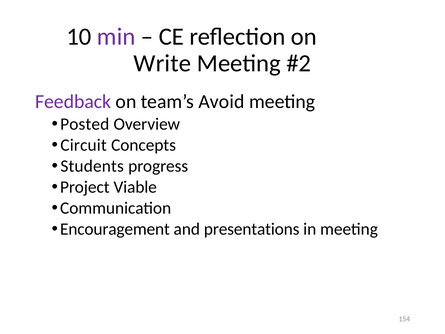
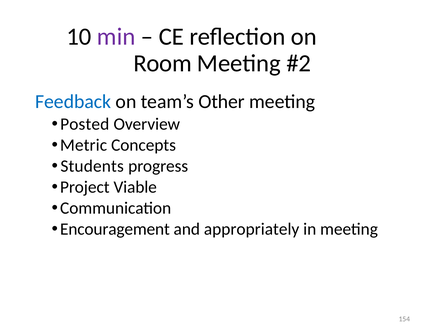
Write: Write -> Room
Feedback colour: purple -> blue
Avoid: Avoid -> Other
Circuit: Circuit -> Metric
presentations: presentations -> appropriately
